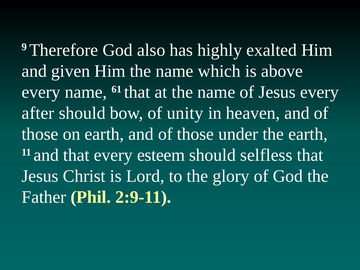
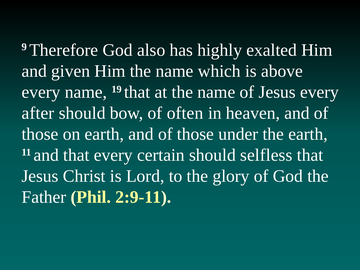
61: 61 -> 19
unity: unity -> often
esteem: esteem -> certain
